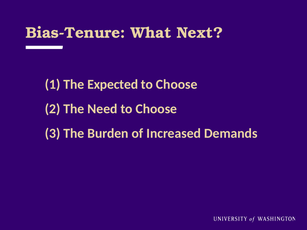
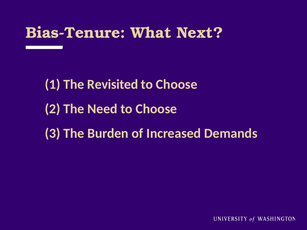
Expected: Expected -> Revisited
